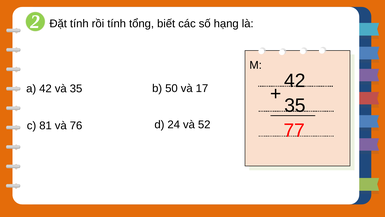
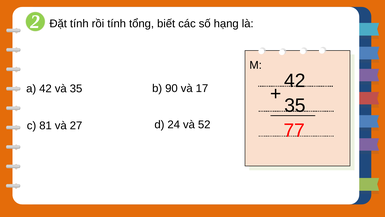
50: 50 -> 90
76: 76 -> 27
